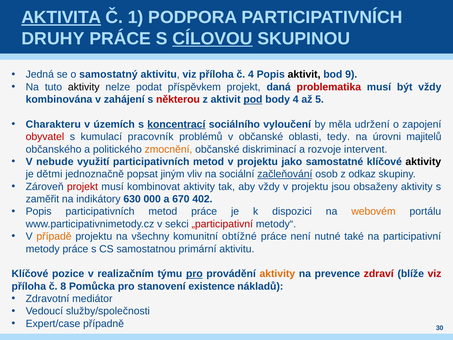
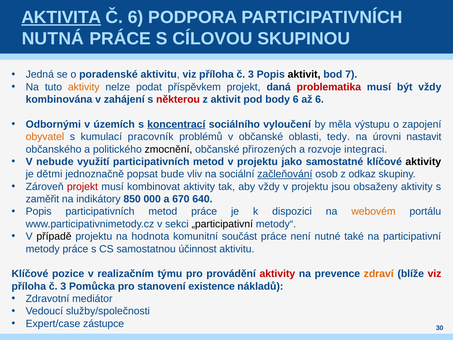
Č 1: 1 -> 6
DRUHY: DRUHY -> NUTNÁ
CÍLOVOU underline: present -> none
samostatný: samostatný -> poradenské
4 at (251, 74): 4 -> 3
9: 9 -> 7
aktivity at (84, 87) colour: black -> orange
pod underline: present -> none
body 4: 4 -> 6
až 5: 5 -> 6
Charakteru: Charakteru -> Odbornými
udržení: udržení -> výstupu
obyvatel colour: red -> orange
majitelů: majitelů -> nastavit
zmocnění colour: orange -> black
diskriminací: diskriminací -> přirozených
intervent: intervent -> integraci
jiným: jiným -> bude
630: 630 -> 850
402: 402 -> 640
„participativní colour: red -> black
případě colour: orange -> black
všechny: všechny -> hodnota
obtížné: obtížné -> součást
primární: primární -> účinnost
pro at (194, 274) underline: present -> none
aktivity at (277, 274) colour: orange -> red
zdraví colour: red -> orange
8 at (63, 286): 8 -> 3
případně: případně -> zástupce
